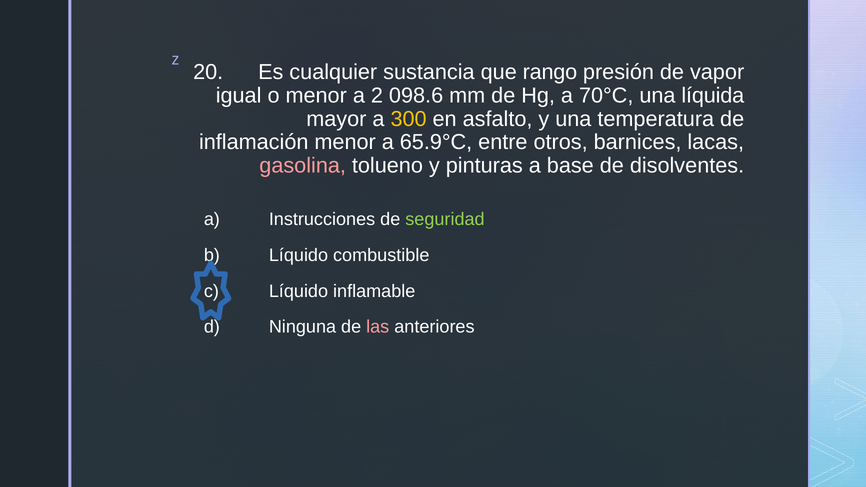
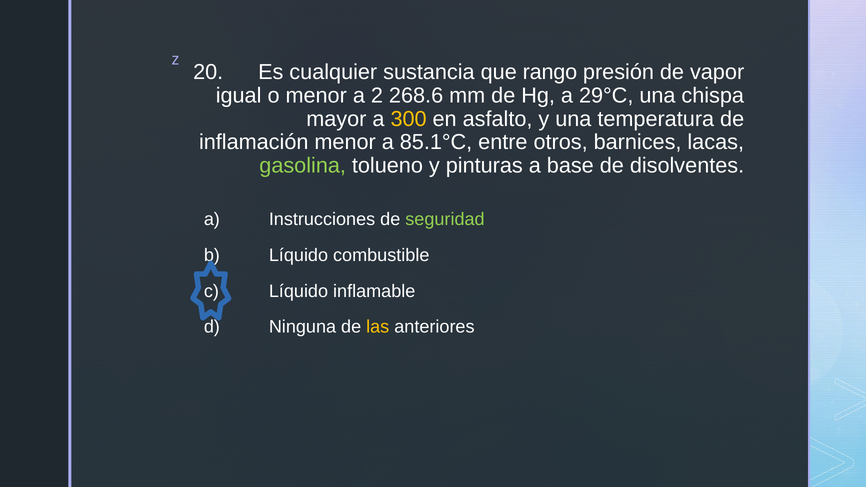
098.6: 098.6 -> 268.6
70°C: 70°C -> 29°C
líquida: líquida -> chispa
65.9°C: 65.9°C -> 85.1°C
gasolina colour: pink -> light green
las colour: pink -> yellow
